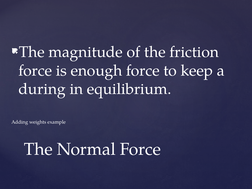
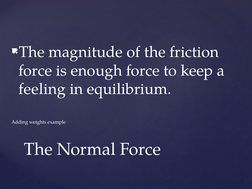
during: during -> feeling
